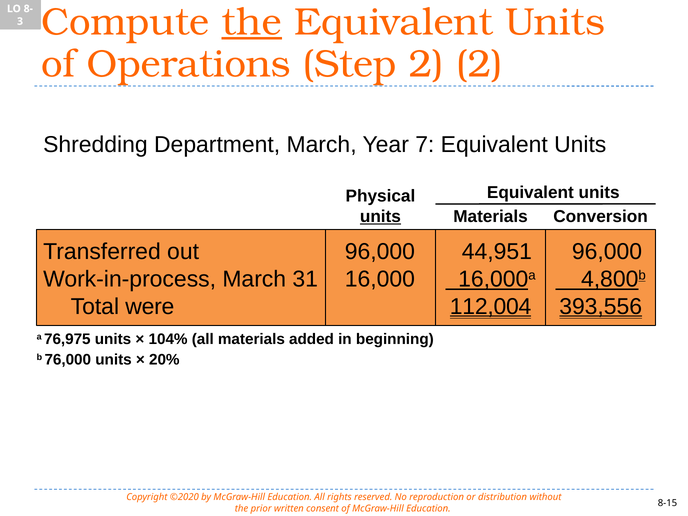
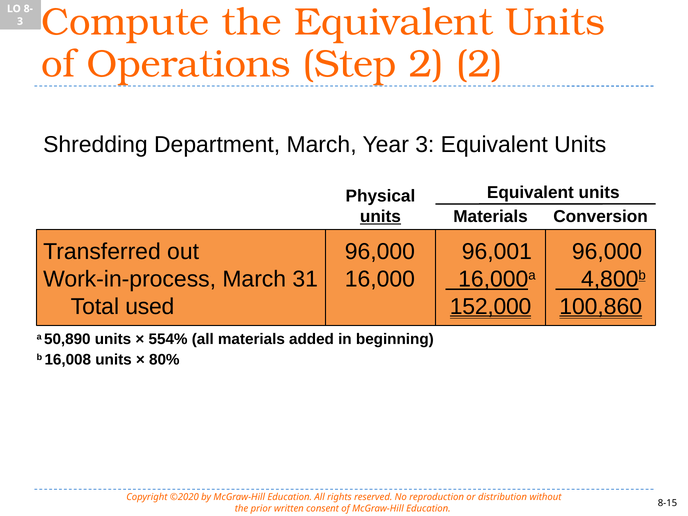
the at (252, 22) underline: present -> none
Year 7: 7 -> 3
44,951: 44,951 -> 96,001
were: were -> used
112,004: 112,004 -> 152,000
393,556: 393,556 -> 100,860
76,975: 76,975 -> 50,890
104%: 104% -> 554%
76,000: 76,000 -> 16,008
20%: 20% -> 80%
